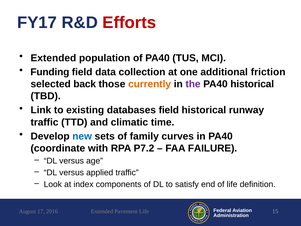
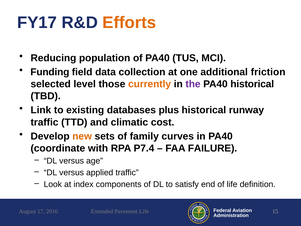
Efforts colour: red -> orange
Extended at (53, 58): Extended -> Reducing
back: back -> level
databases field: field -> plus
time: time -> cost
new colour: blue -> orange
P7.2: P7.2 -> P7.4
